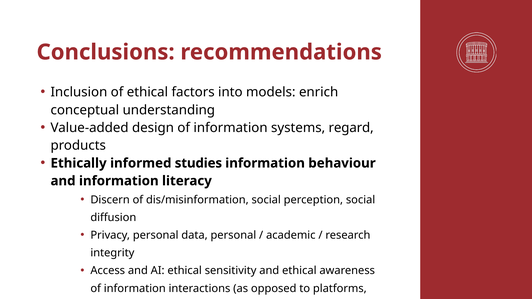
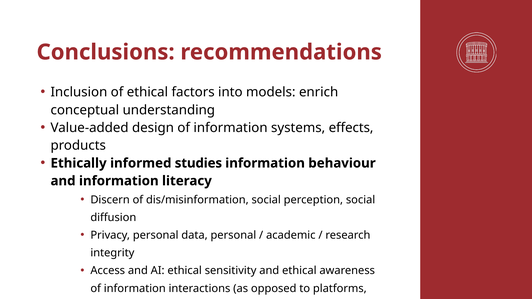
regard: regard -> effects
